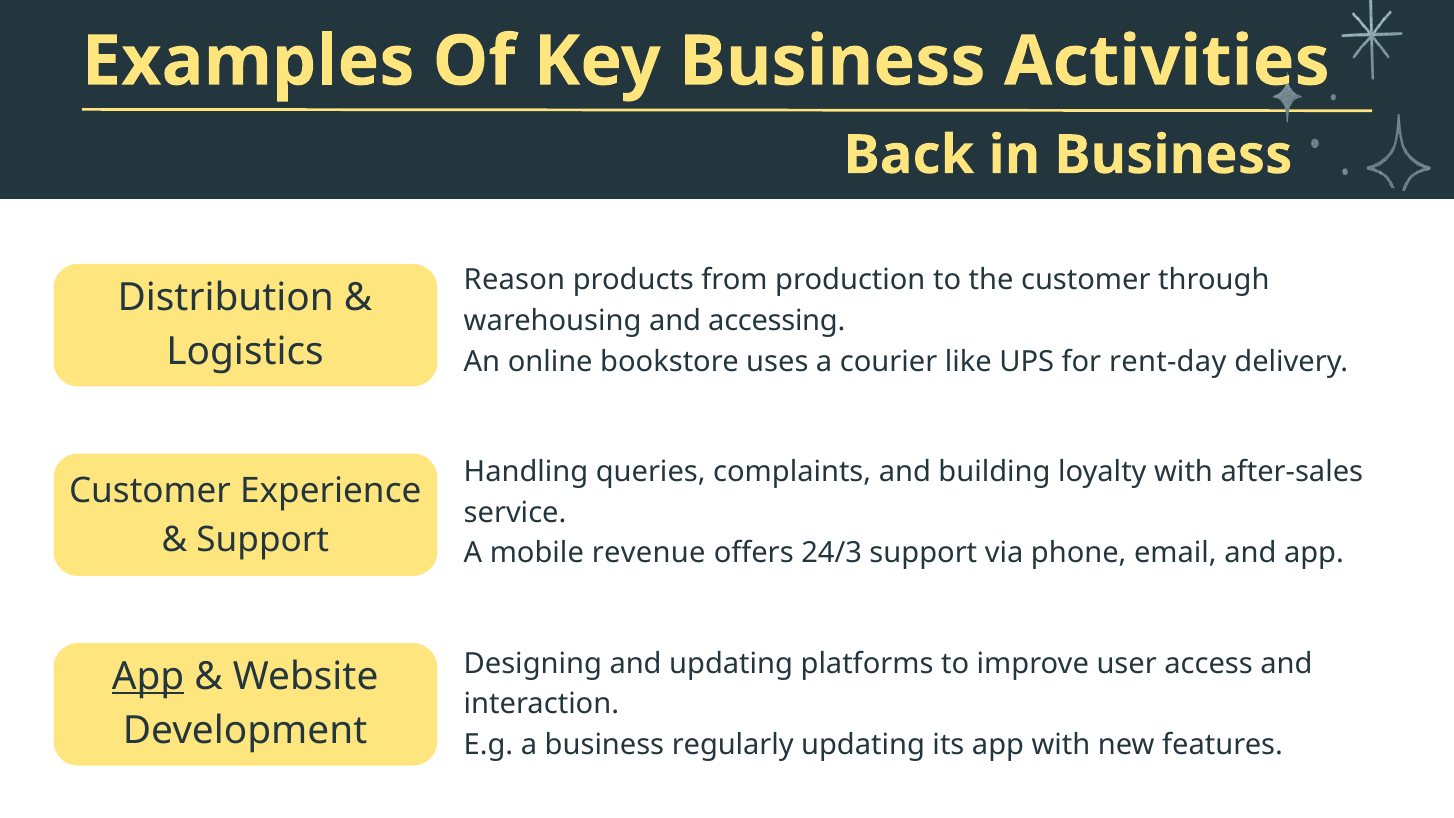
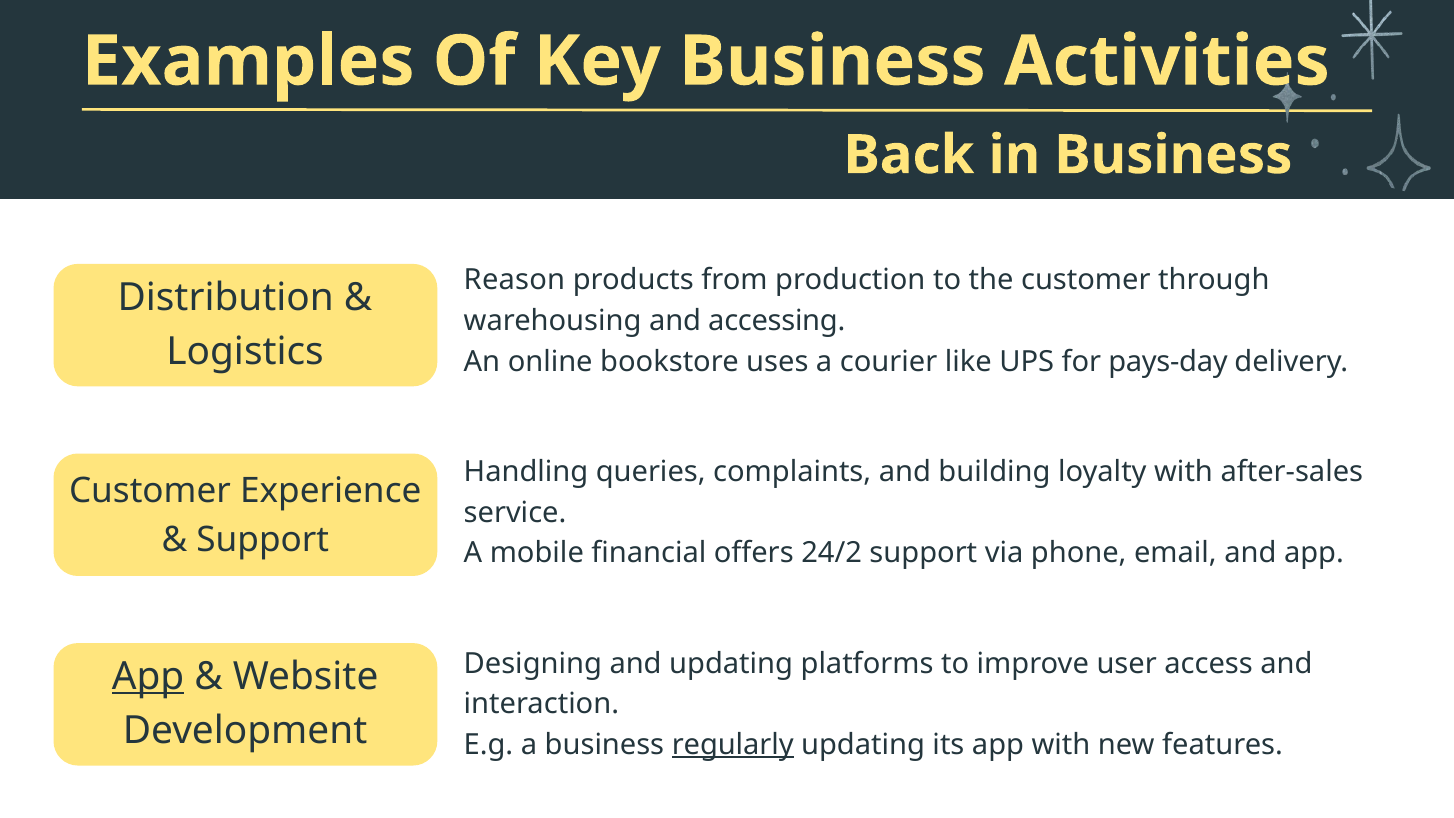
rent-day: rent-day -> pays-day
revenue: revenue -> financial
24/3: 24/3 -> 24/2
regularly underline: none -> present
